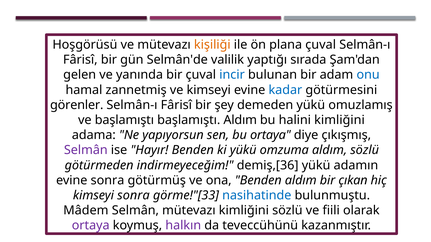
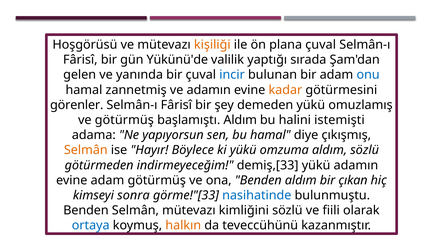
Selmân'de: Selmân'de -> Yükünü'de
ve kimseyi: kimseyi -> adamın
kadar colour: blue -> orange
ve başlamıştı: başlamıştı -> götürmüş
halini kimliğini: kimliğini -> istemişti
bu ortaya: ortaya -> hamal
Selmân at (86, 150) colour: purple -> orange
Hayır Benden: Benden -> Böylece
demiş,[36: demiş,[36 -> demiş,[33
evine sonra: sonra -> adam
Mâdem at (86, 211): Mâdem -> Benden
ortaya at (91, 226) colour: purple -> blue
halkın colour: purple -> orange
